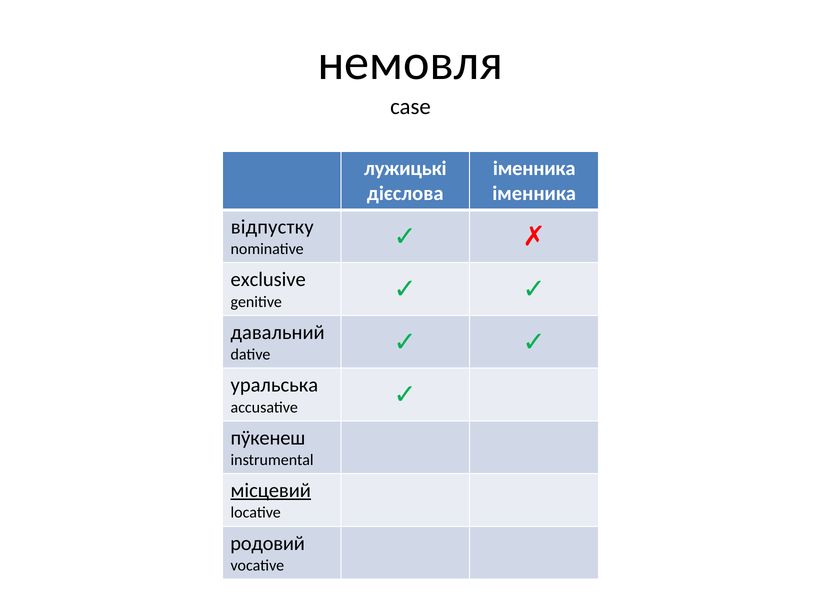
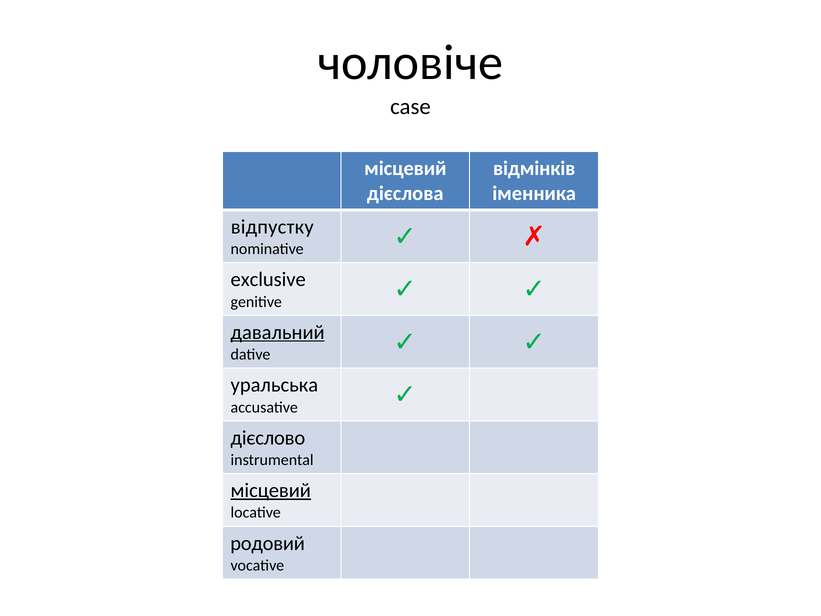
немовля: немовля -> чоловіче
лужицькі at (405, 168): лужицькі -> місцевий
іменника at (534, 168): іменника -> відмінків
давальний underline: none -> present
пӱкенеш: пӱкенеш -> дієслово
